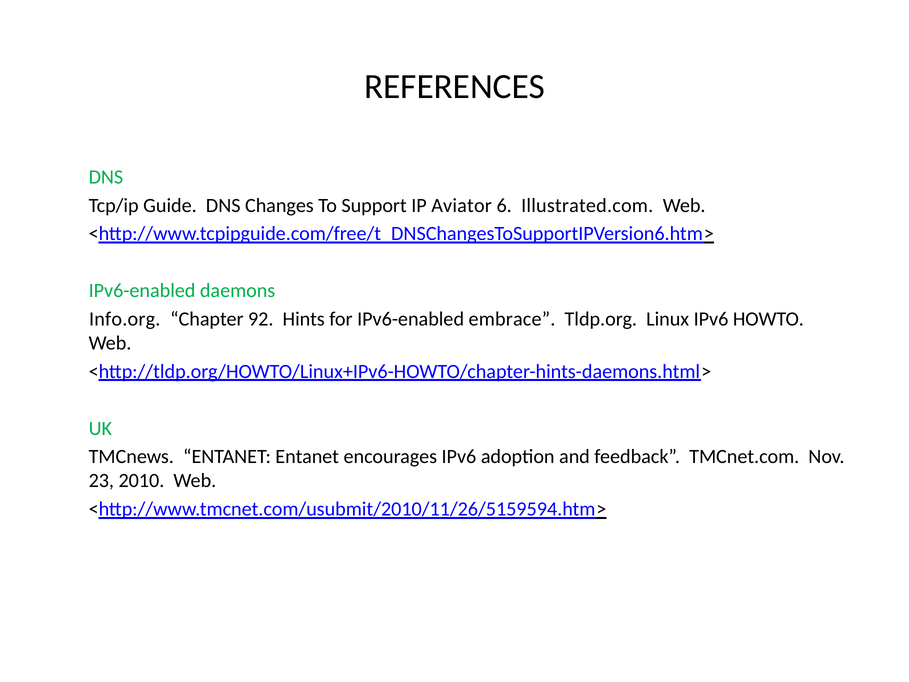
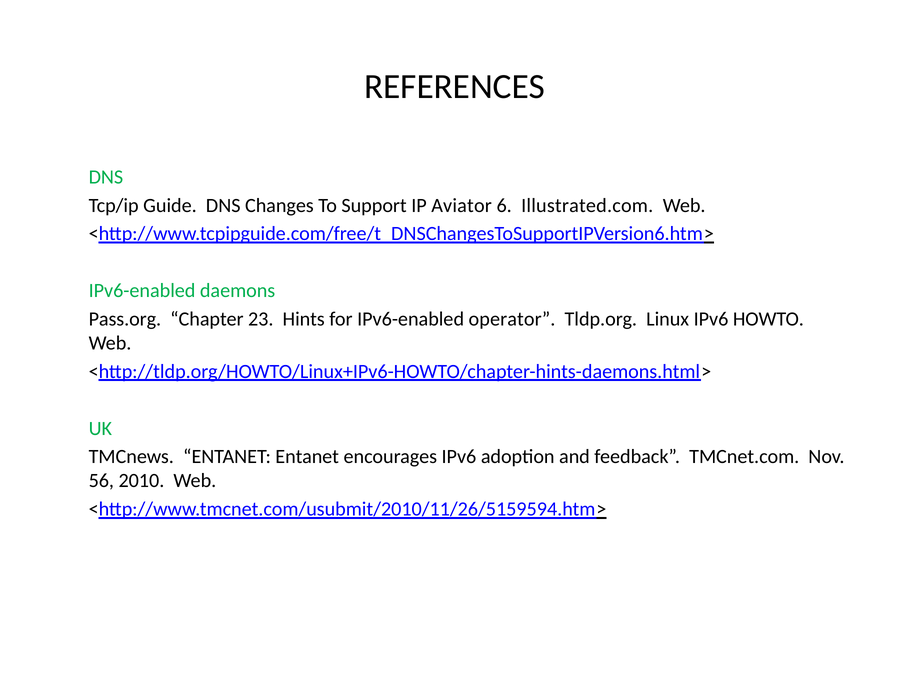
Info.org: Info.org -> Pass.org
92: 92 -> 23
embrace: embrace -> operator
23: 23 -> 56
